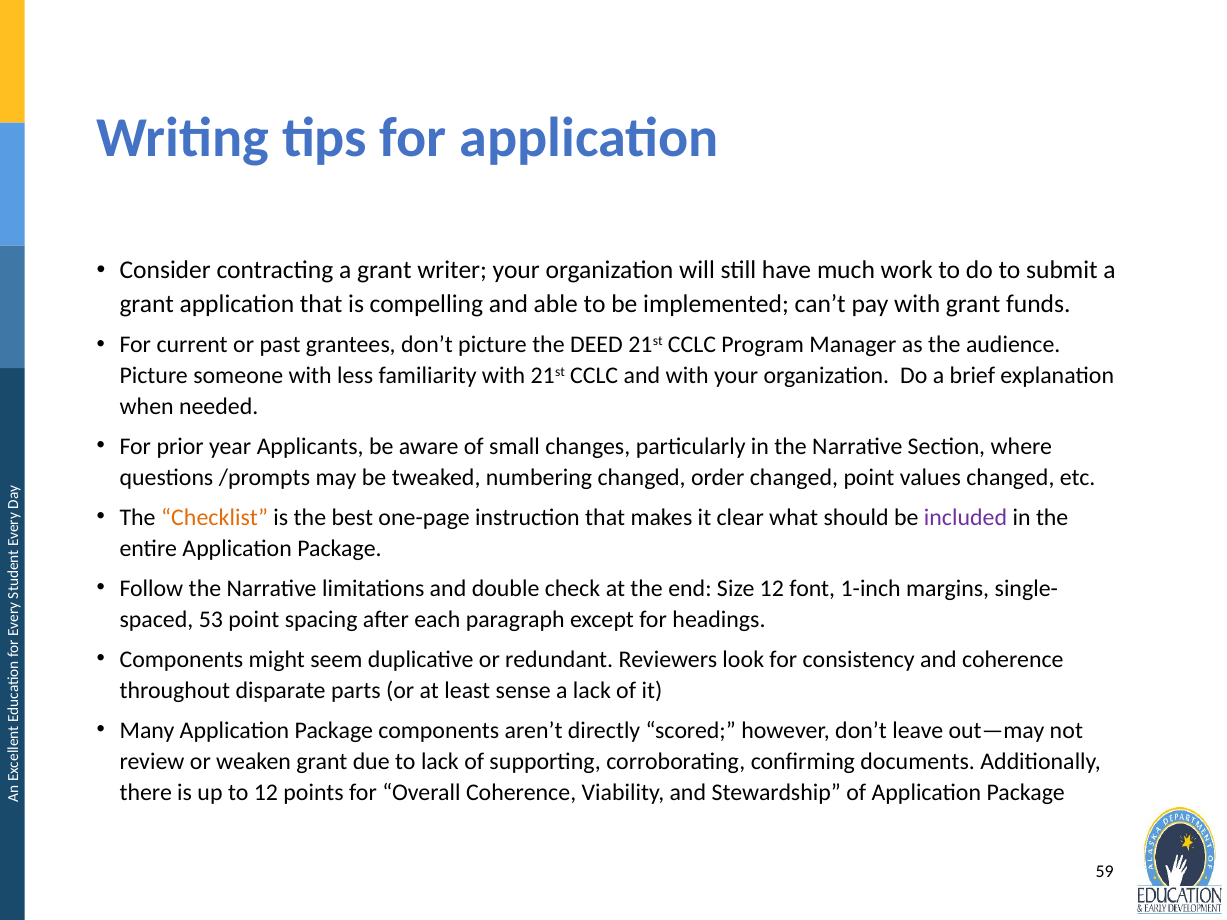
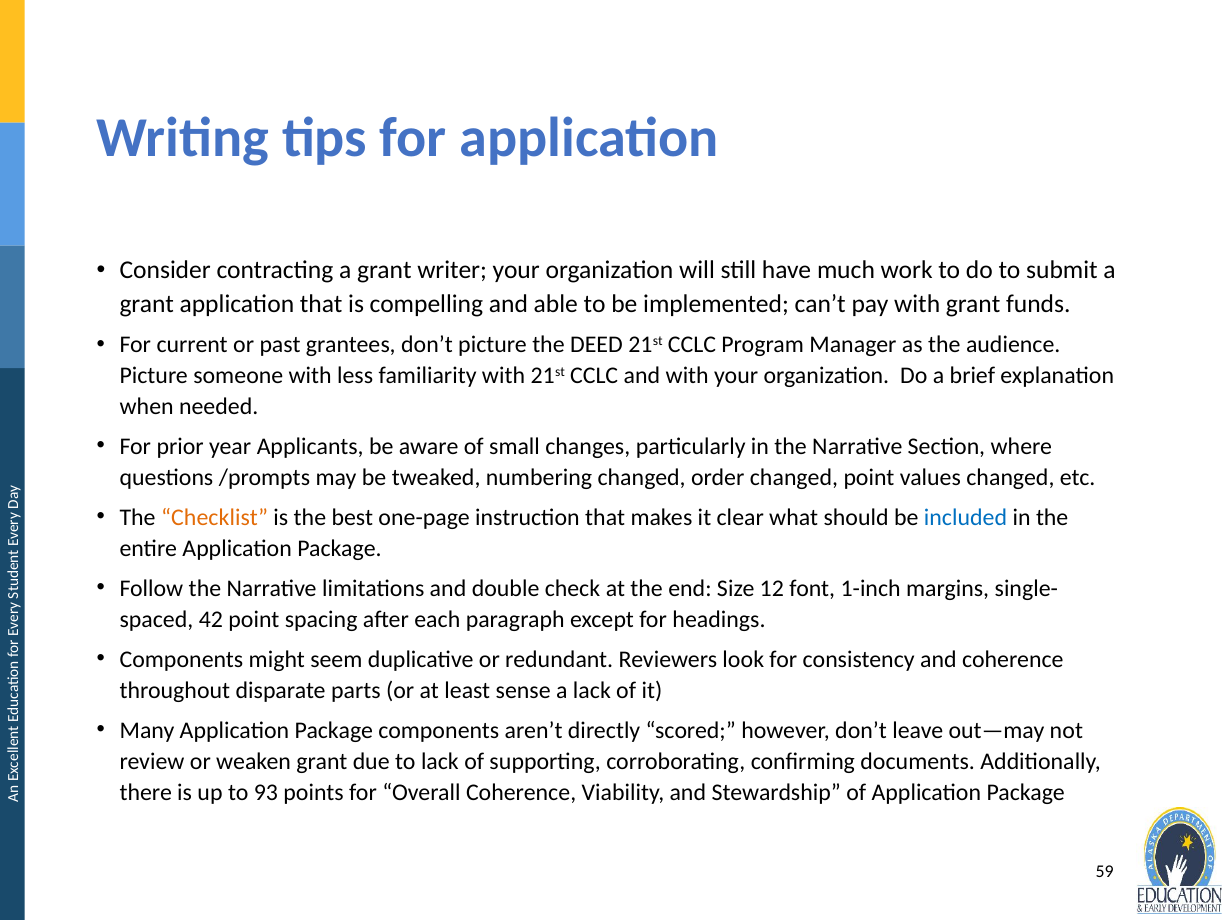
included colour: purple -> blue
53: 53 -> 42
to 12: 12 -> 93
